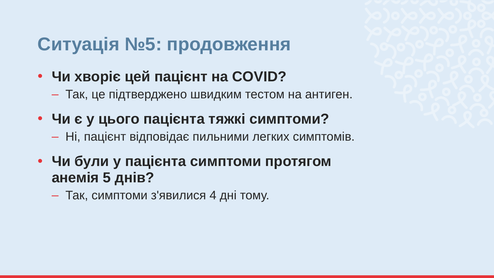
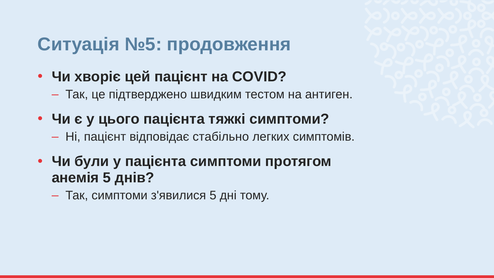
пильними: пильними -> стабільно
з'явилися 4: 4 -> 5
